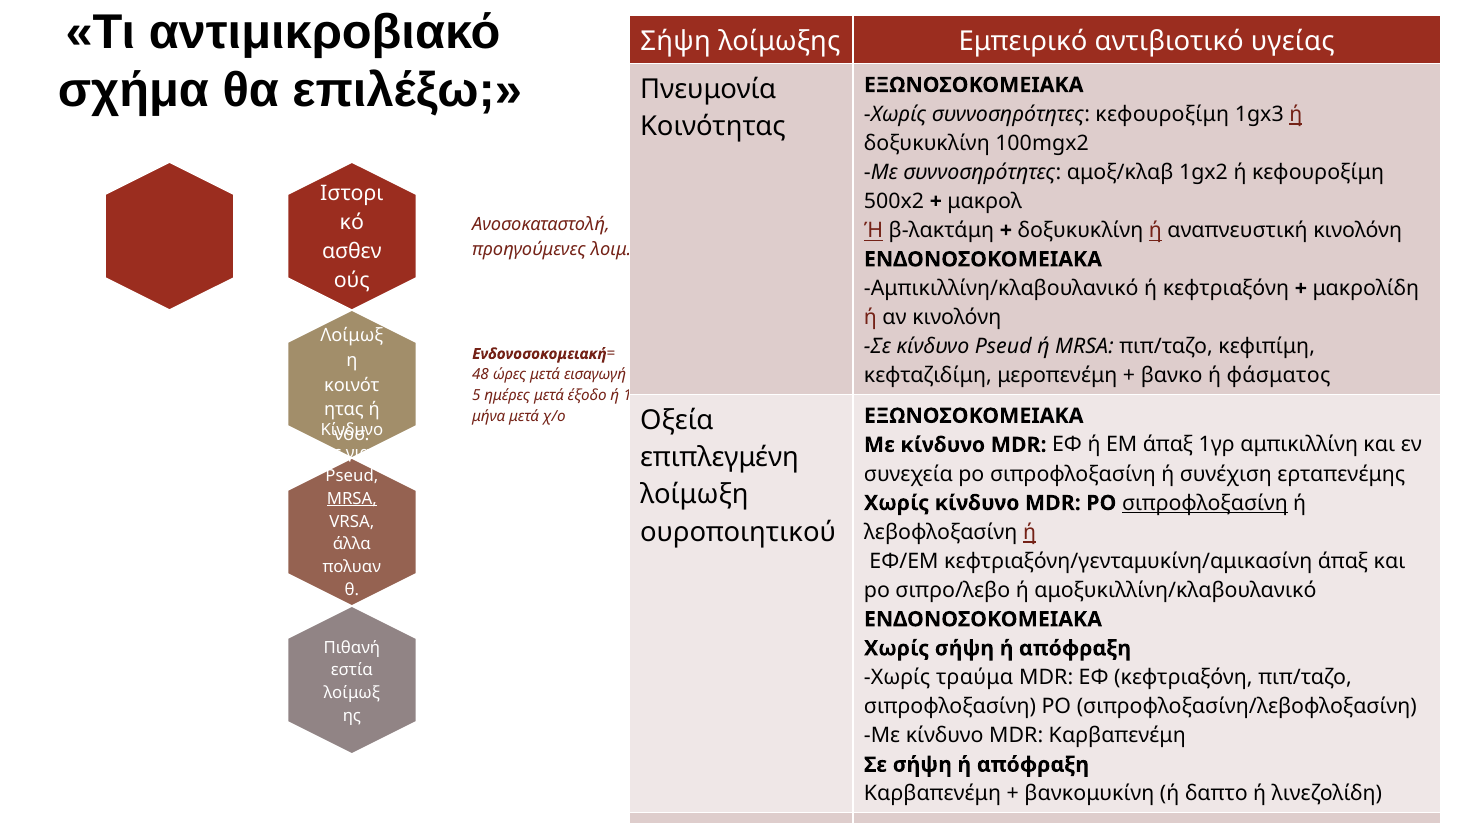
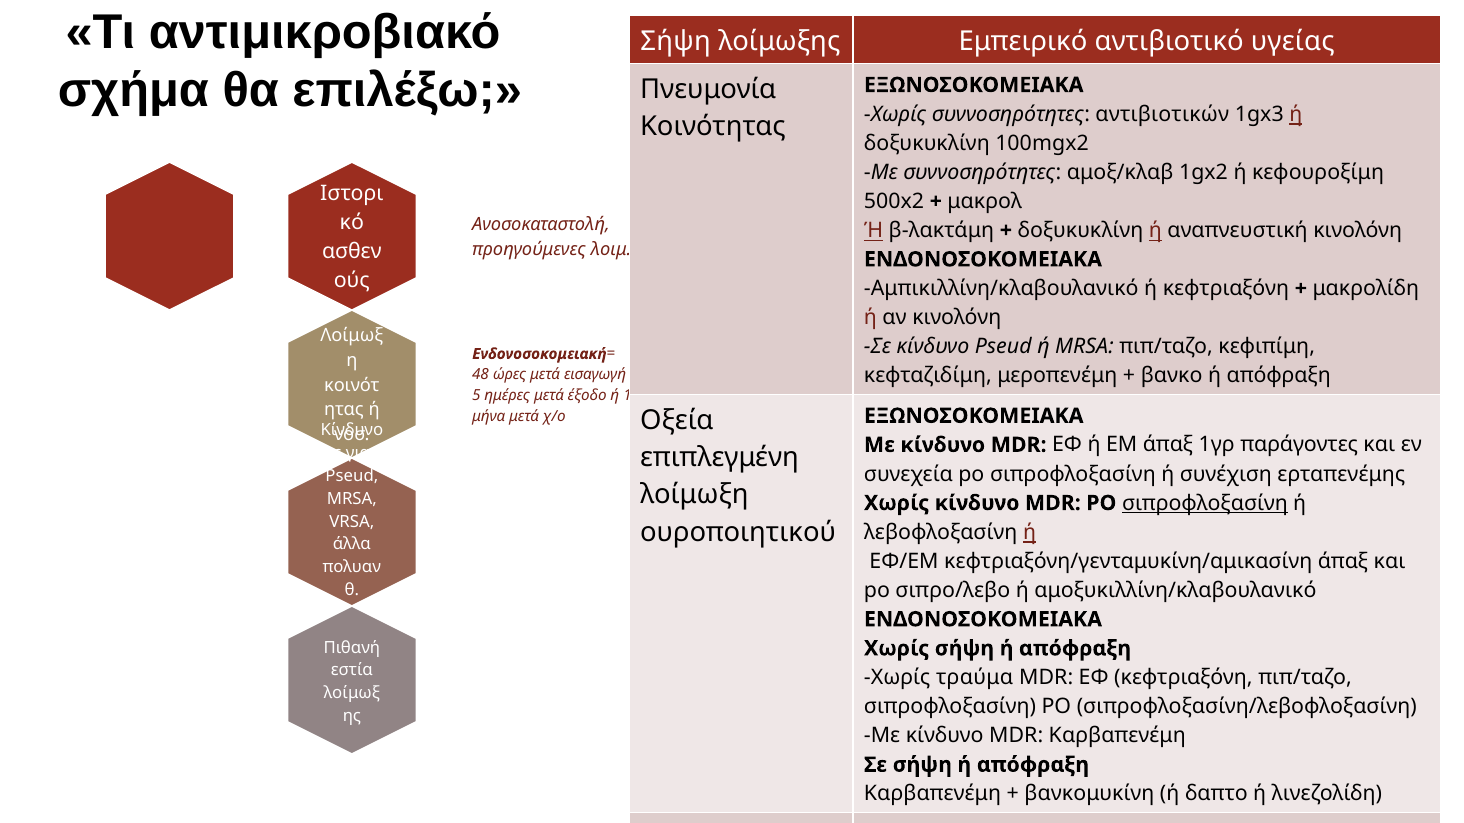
συννοσηρότητες κεφουροξίμη: κεφουροξίμη -> αντιβιοτικών
βανκο ή φάσματος: φάσματος -> απόφραξη
1γρ αμπικιλλίνη: αμπικιλλίνη -> παράγοντες
MRSA at (352, 499) underline: present -> none
